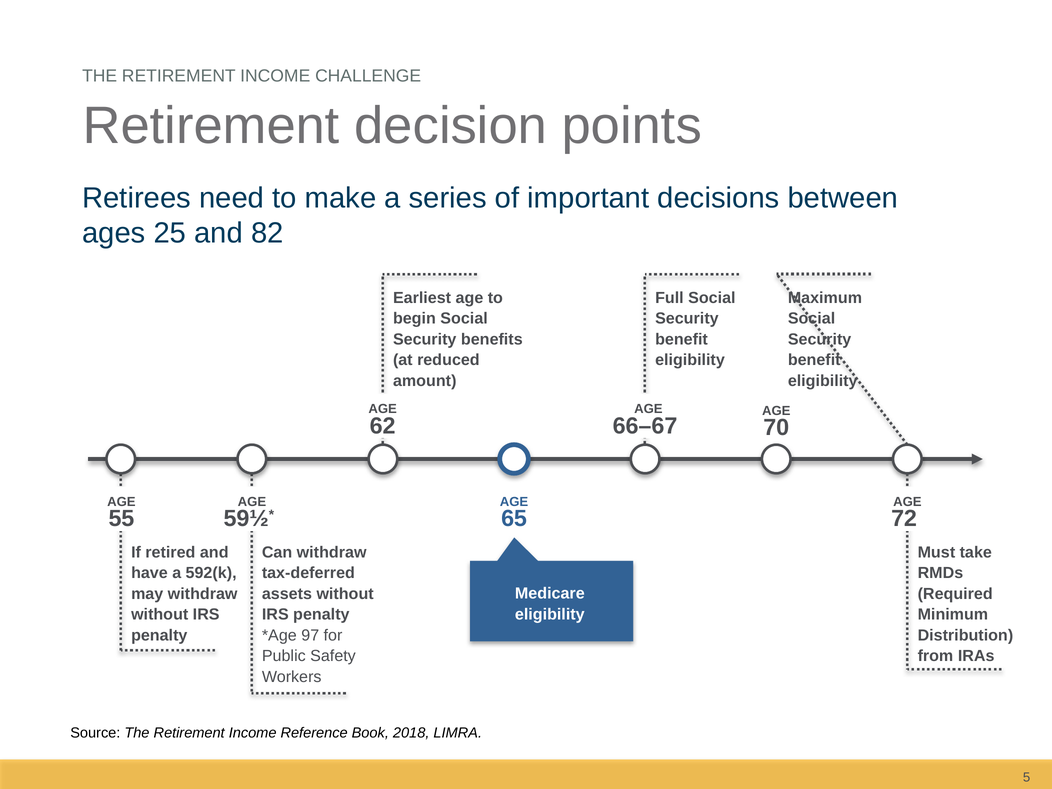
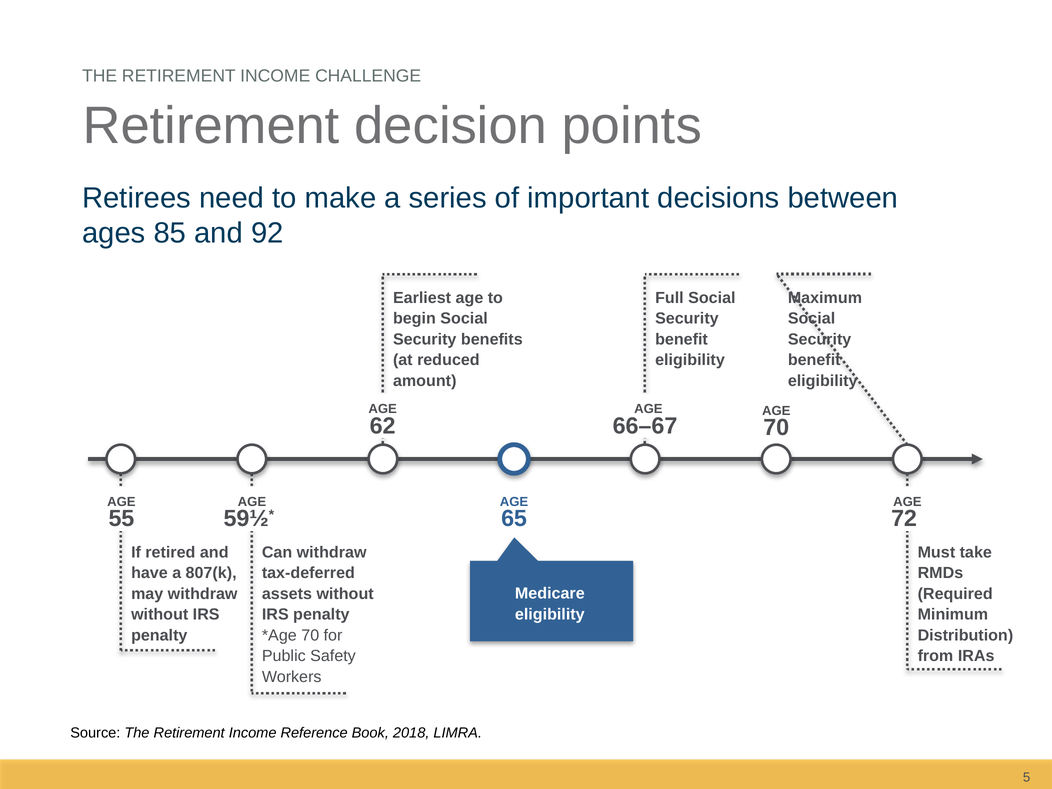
25: 25 -> 85
82: 82 -> 92
592(k: 592(k -> 807(k
97 at (310, 635): 97 -> 70
